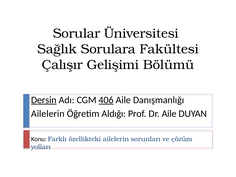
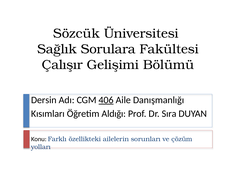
Sorular: Sorular -> Sözcük
Dersin underline: present -> none
Ailelerin at (48, 114): Ailelerin -> Kısımları
Dr Aile: Aile -> Sıra
